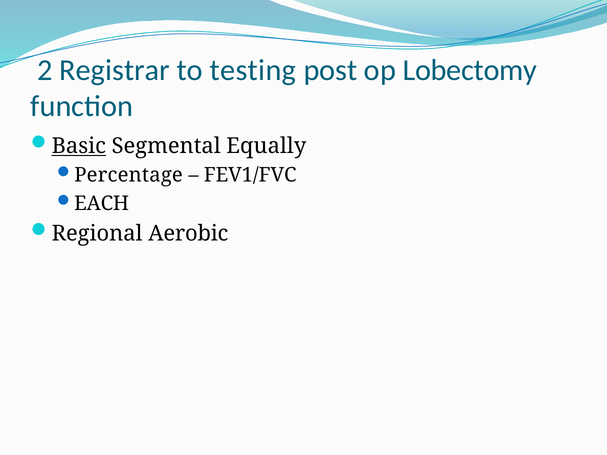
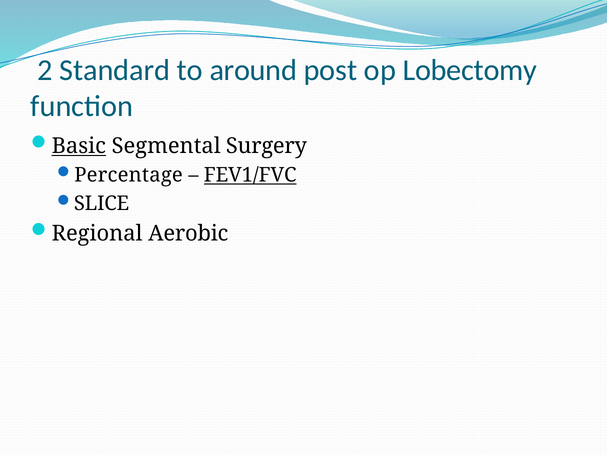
Registrar: Registrar -> Standard
testing: testing -> around
Equally: Equally -> Surgery
FEV1/FVC underline: none -> present
EACH: EACH -> SLICE
